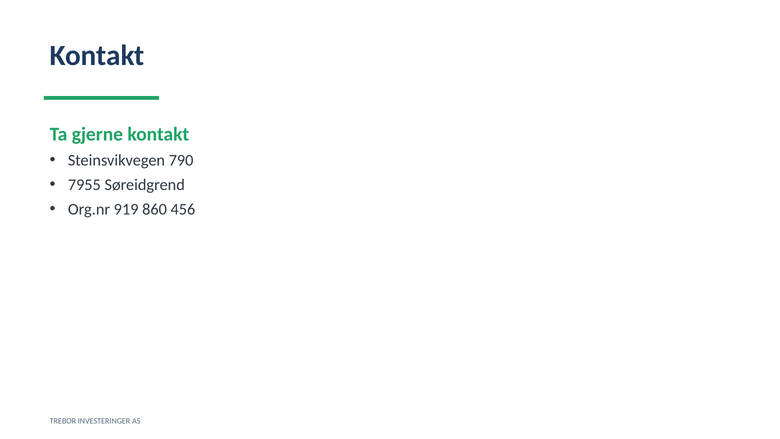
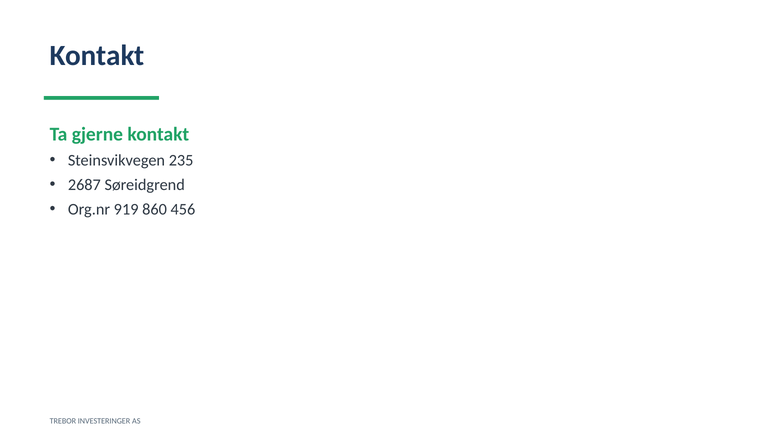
790: 790 -> 235
7955: 7955 -> 2687
